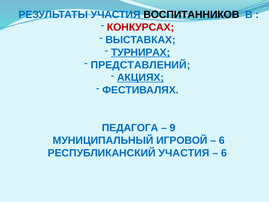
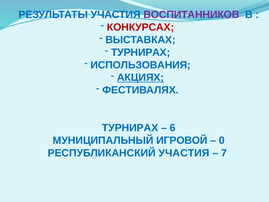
ВОСПИТАННИКОВ colour: black -> purple
ТУРНИРАХ at (141, 52) underline: present -> none
ПРЕДСТАВЛЕНИЙ: ПРЕДСТАВЛЕНИЙ -> ИСПОЛЬЗОВАНИЯ
ПЕДАГОГА at (130, 128): ПЕДАГОГА -> ТУРНИРАХ
9: 9 -> 6
6 at (222, 140): 6 -> 0
6 at (224, 153): 6 -> 7
